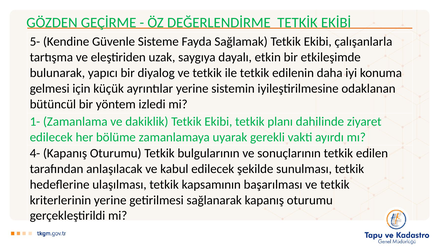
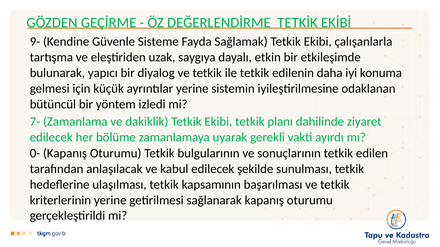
5-: 5- -> 9-
1-: 1- -> 7-
4-: 4- -> 0-
